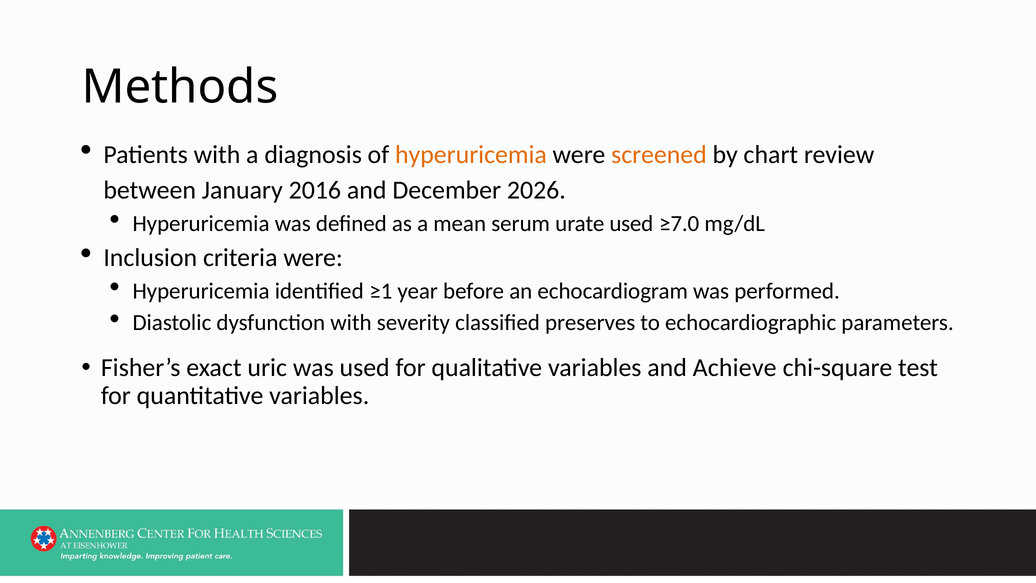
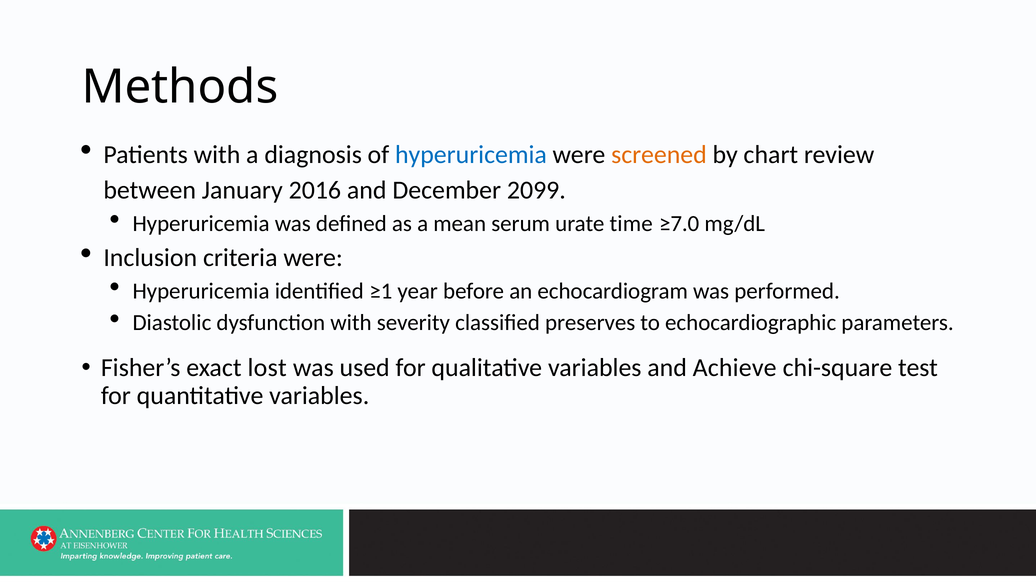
hyperuricemia at (471, 155) colour: orange -> blue
2026: 2026 -> 2099
urate used: used -> time
uric: uric -> lost
